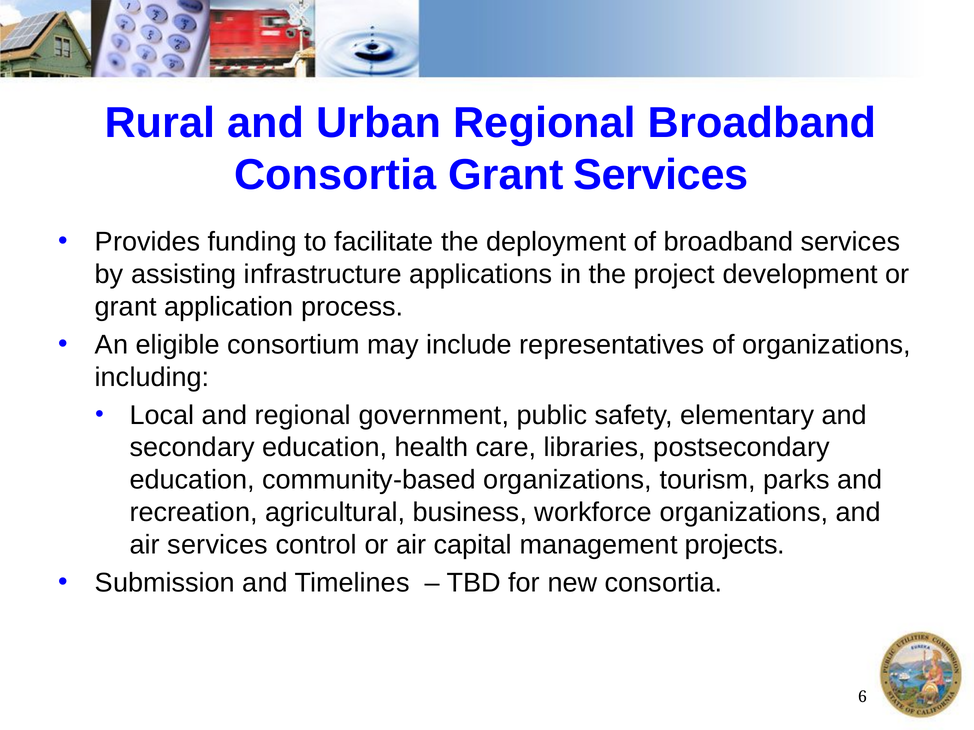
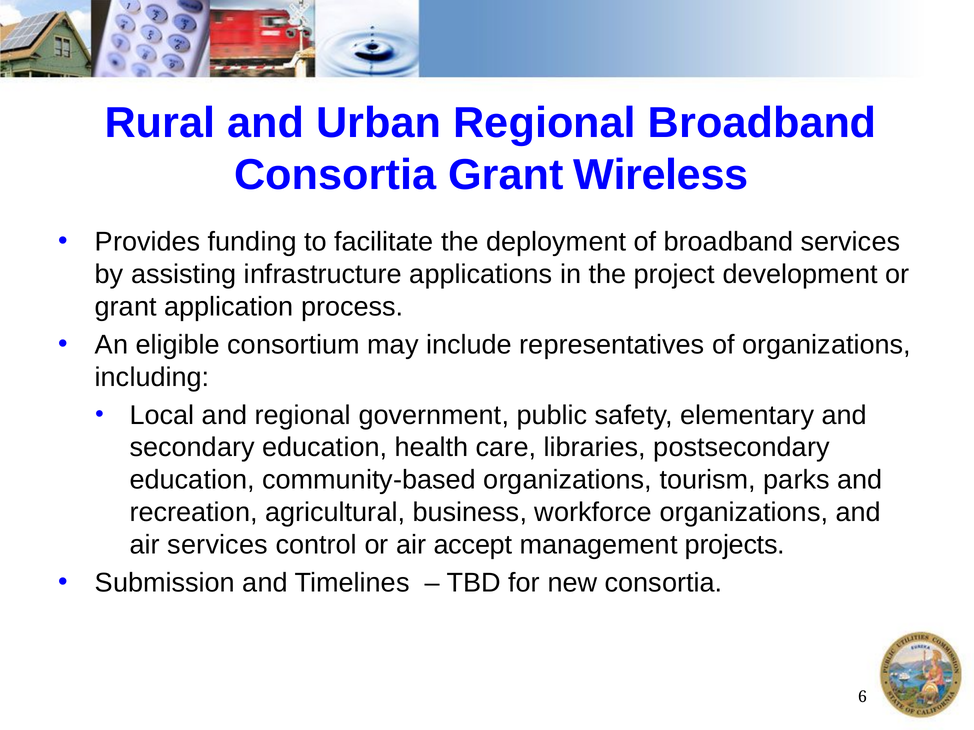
Grant Services: Services -> Wireless
capital: capital -> accept
